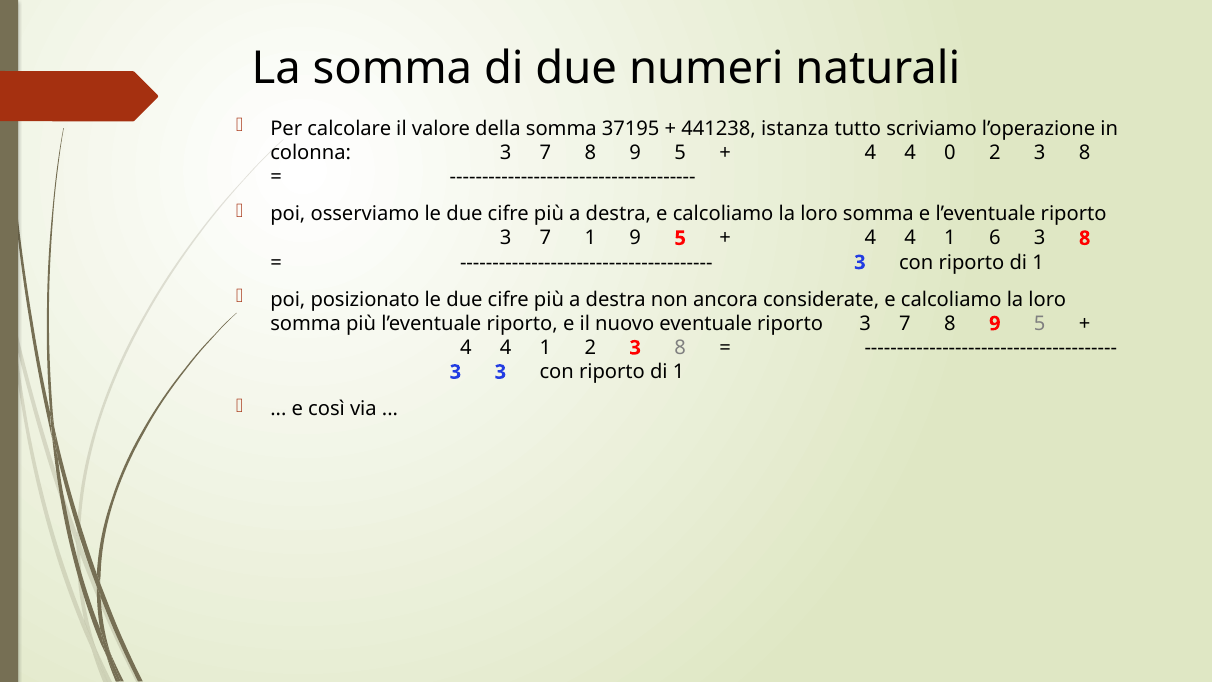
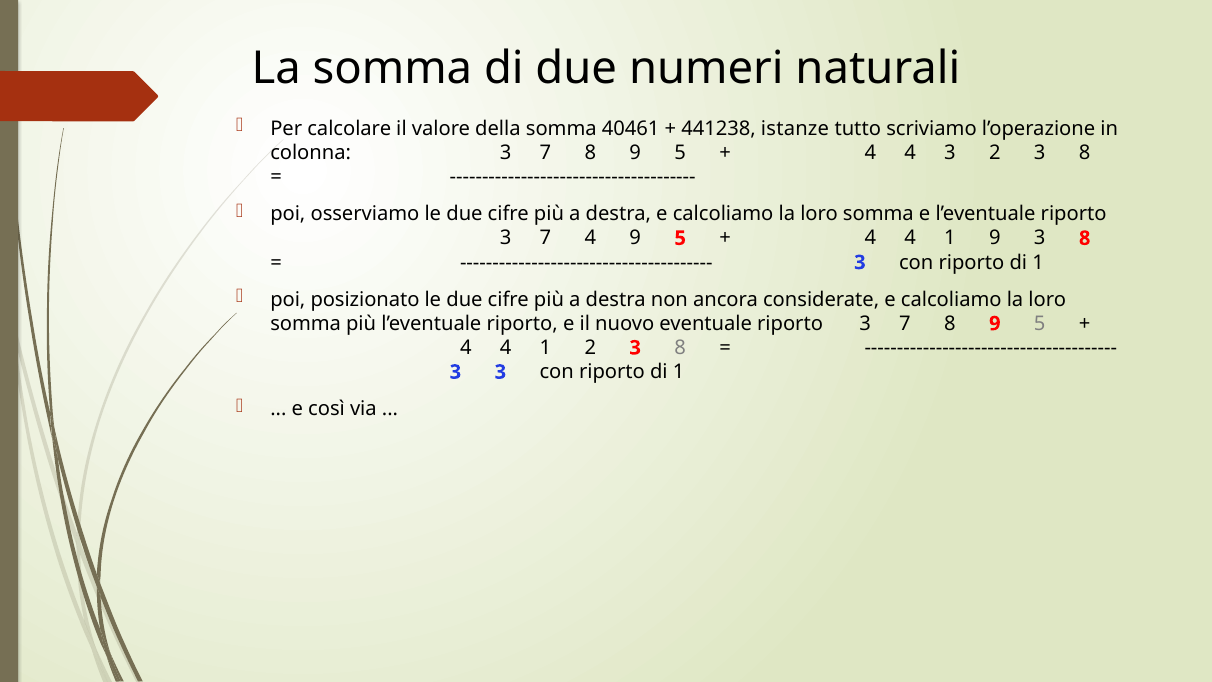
37195: 37195 -> 40461
istanza: istanza -> istanze
4 0: 0 -> 3
7 1: 1 -> 4
1 6: 6 -> 9
